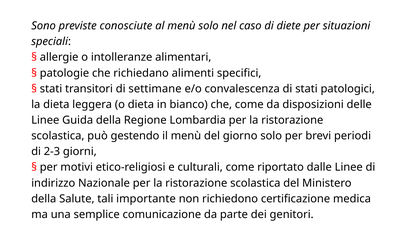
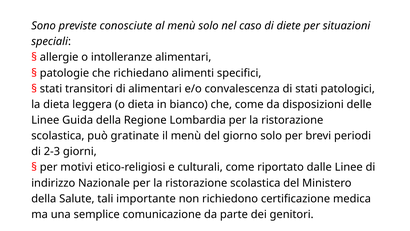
di settimane: settimane -> alimentari
gestendo: gestendo -> gratinate
